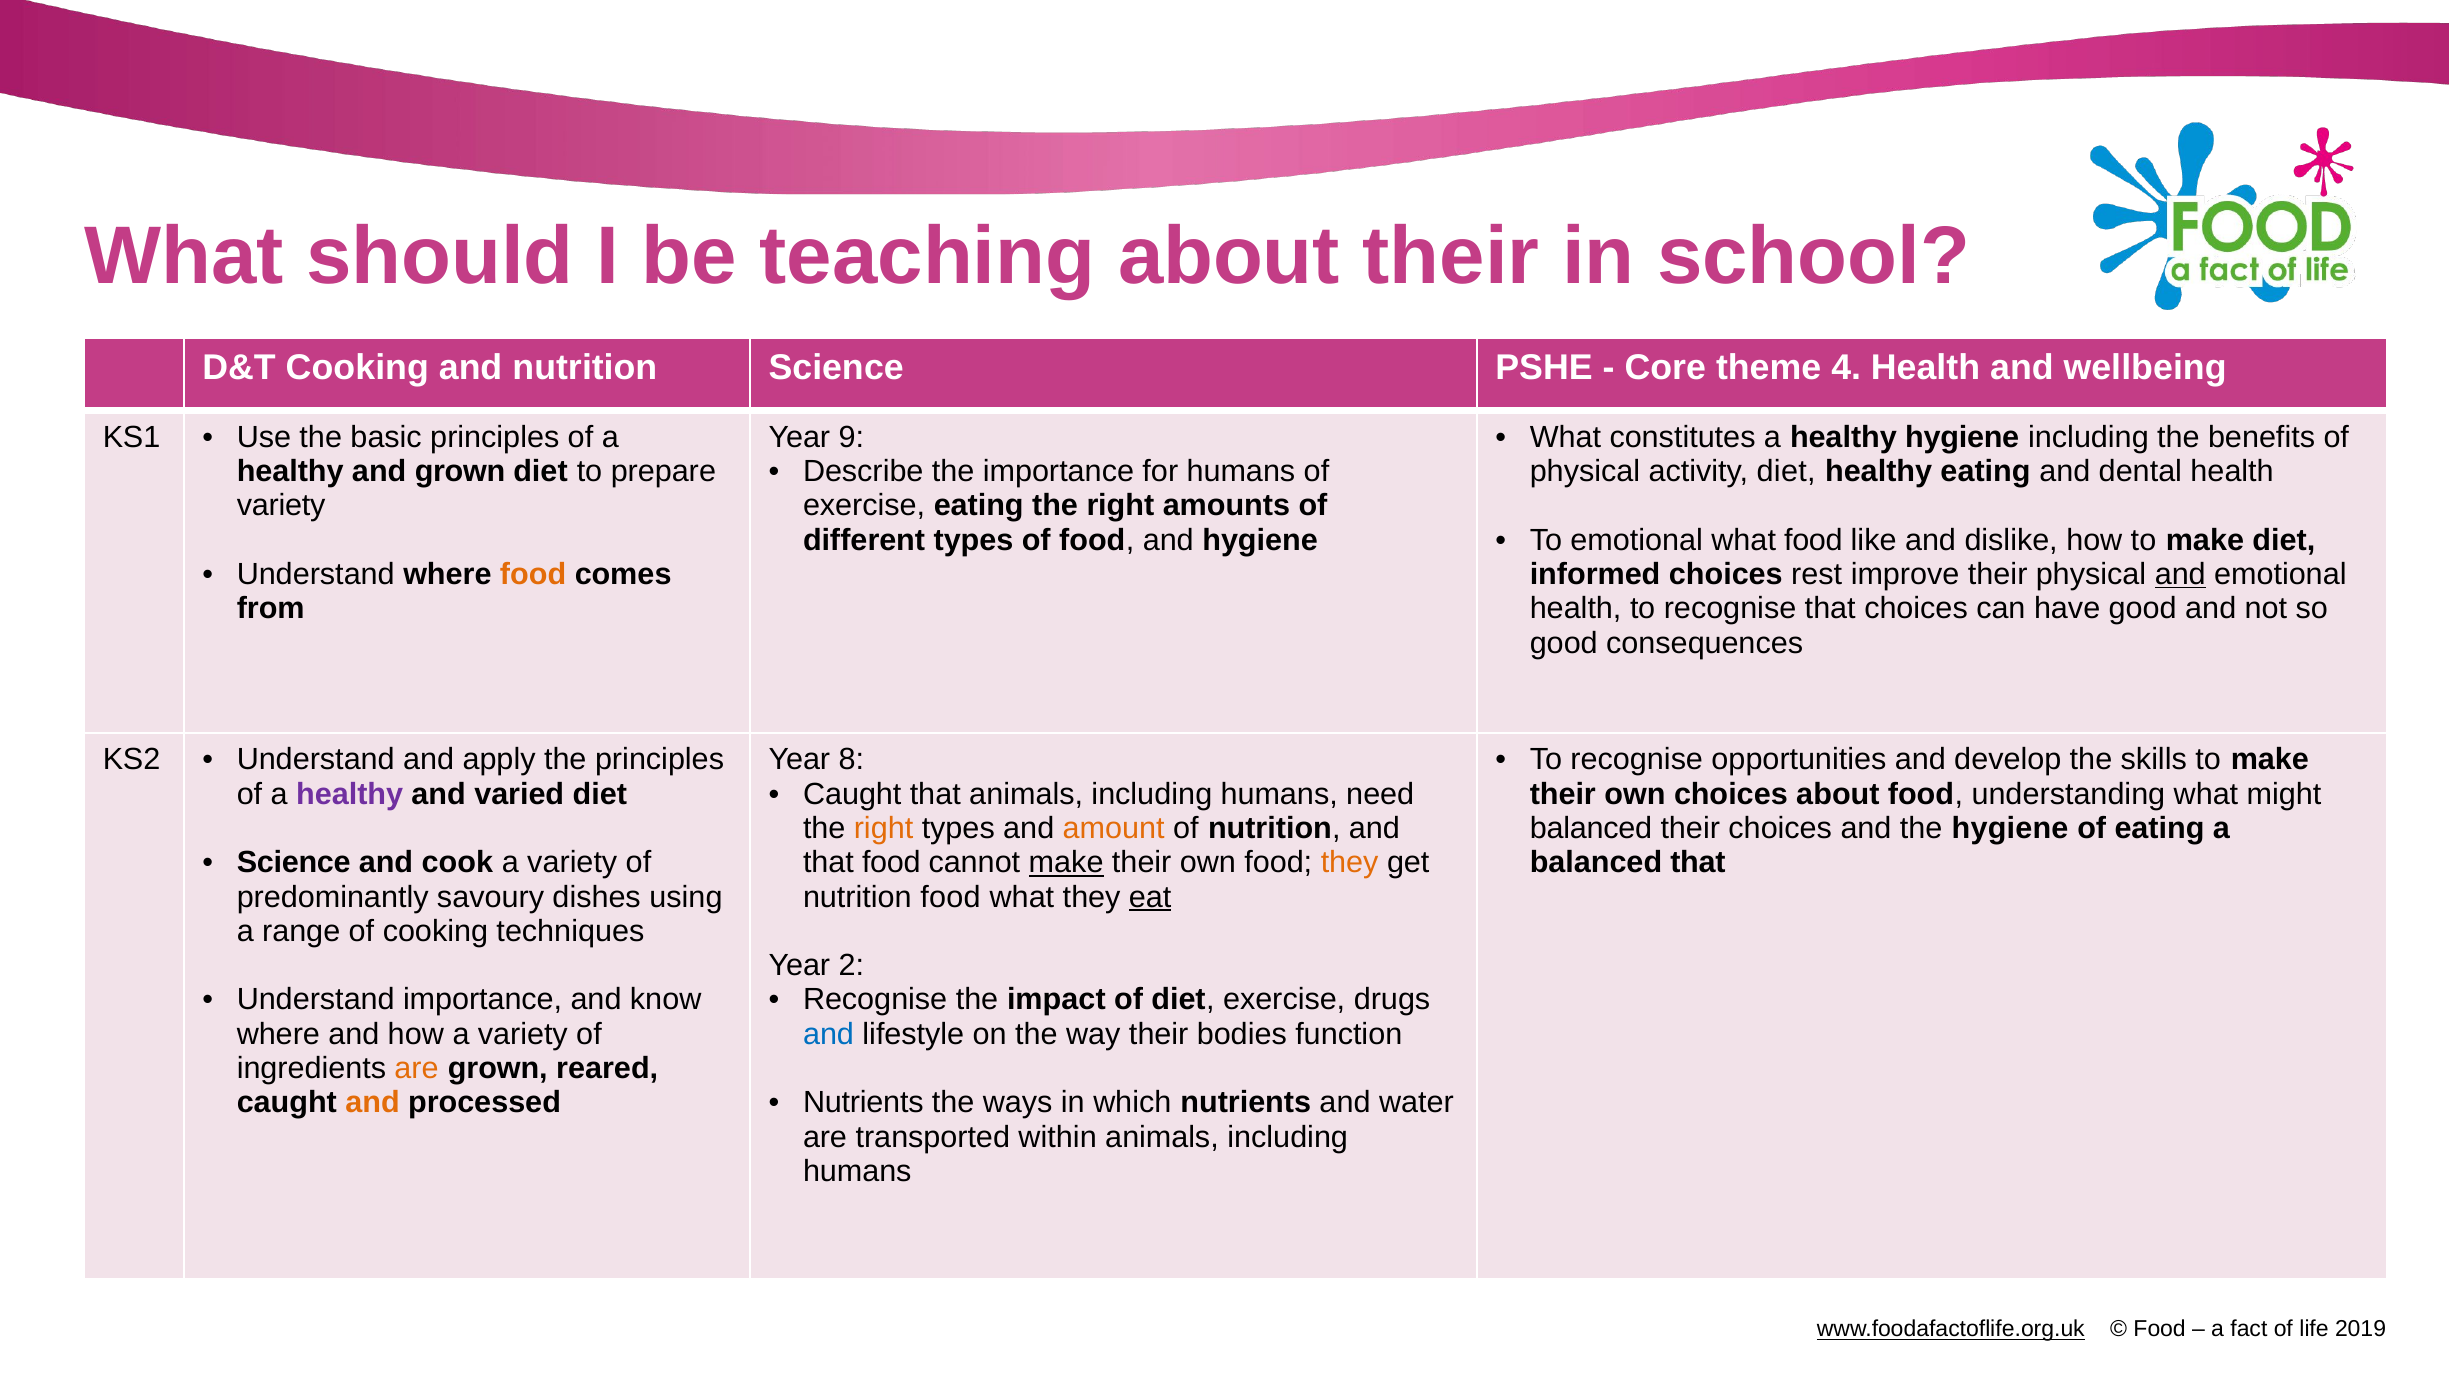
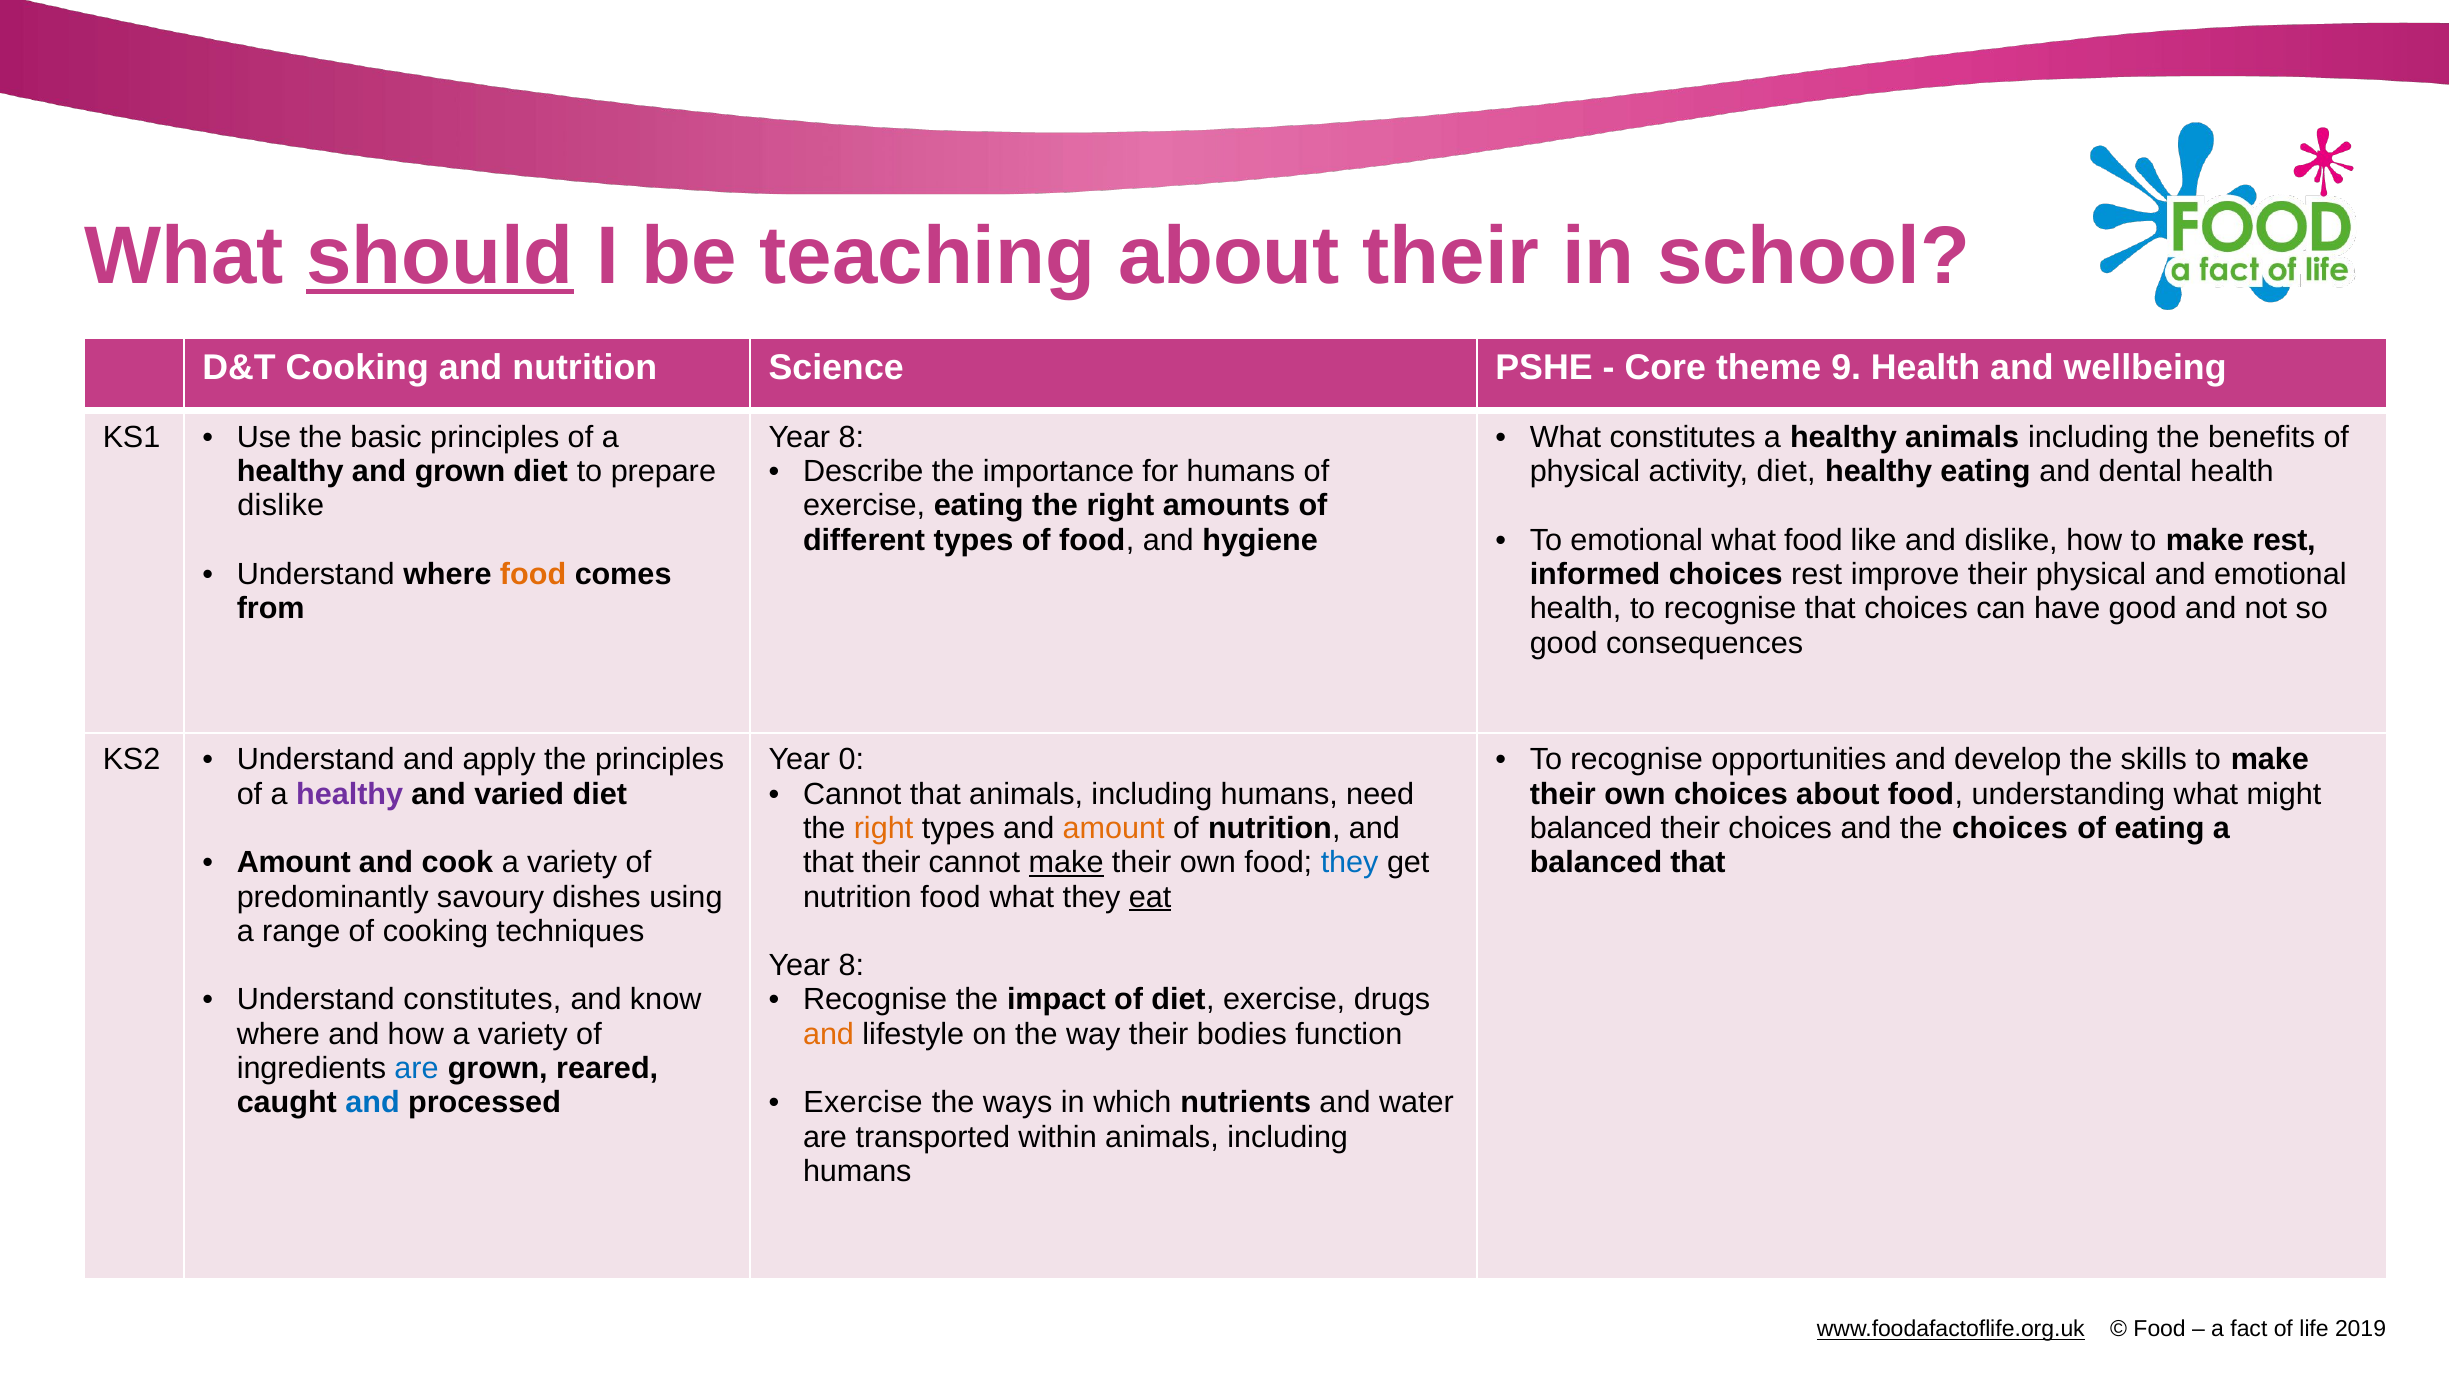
should underline: none -> present
4: 4 -> 9
9 at (851, 437): 9 -> 8
healthy hygiene: hygiene -> animals
variety at (281, 506): variety -> dislike
make diet: diet -> rest
and at (2180, 574) underline: present -> none
8: 8 -> 0
Caught at (852, 794): Caught -> Cannot
the hygiene: hygiene -> choices
Science at (294, 862): Science -> Amount
that food: food -> their
they at (1350, 862) colour: orange -> blue
2 at (851, 965): 2 -> 8
Understand importance: importance -> constitutes
and at (829, 1034) colour: blue -> orange
are at (417, 1068) colour: orange -> blue
and at (372, 1102) colour: orange -> blue
Nutrients at (863, 1102): Nutrients -> Exercise
